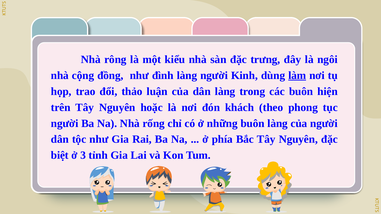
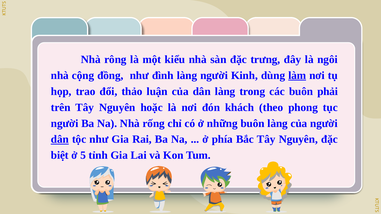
hiện: hiện -> phải
dân at (60, 140) underline: none -> present
3: 3 -> 5
